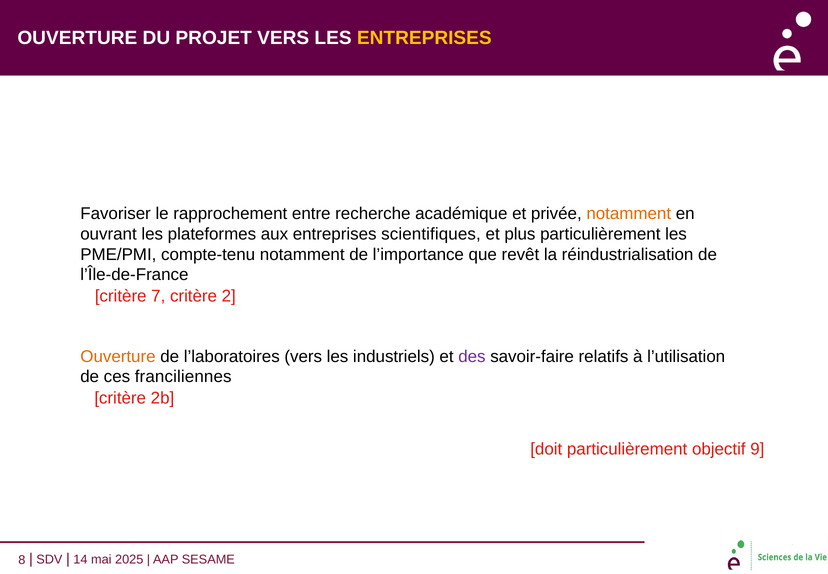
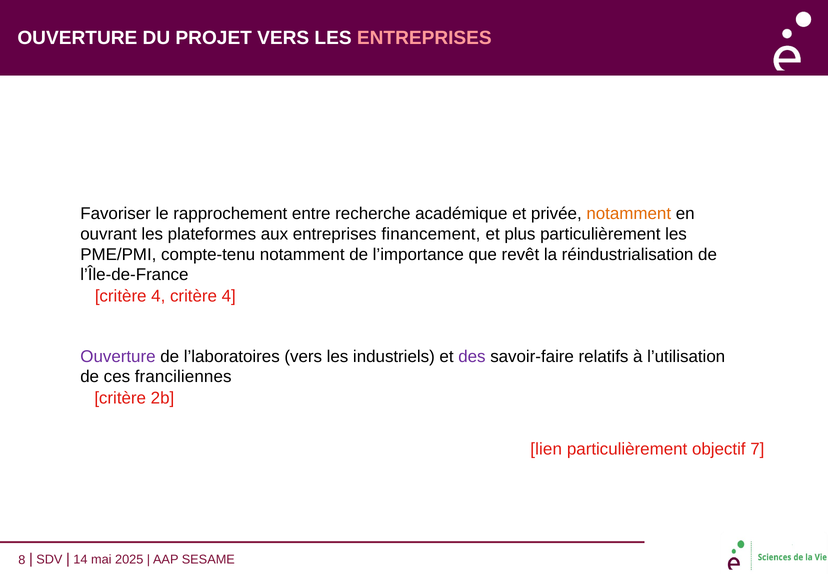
ENTREPRISES at (424, 38) colour: yellow -> pink
scientifiques: scientifiques -> financement
7 at (158, 296): 7 -> 4
2 at (229, 296): 2 -> 4
Ouverture at (118, 356) colour: orange -> purple
doit: doit -> lien
9: 9 -> 7
